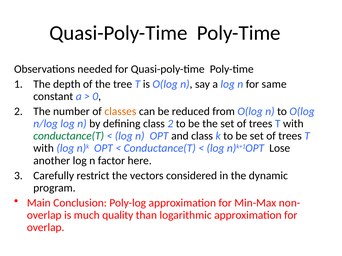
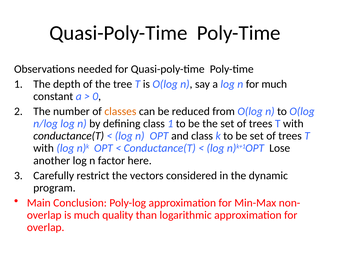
for same: same -> much
class 2: 2 -> 1
conductance(T at (69, 136) colour: green -> black
